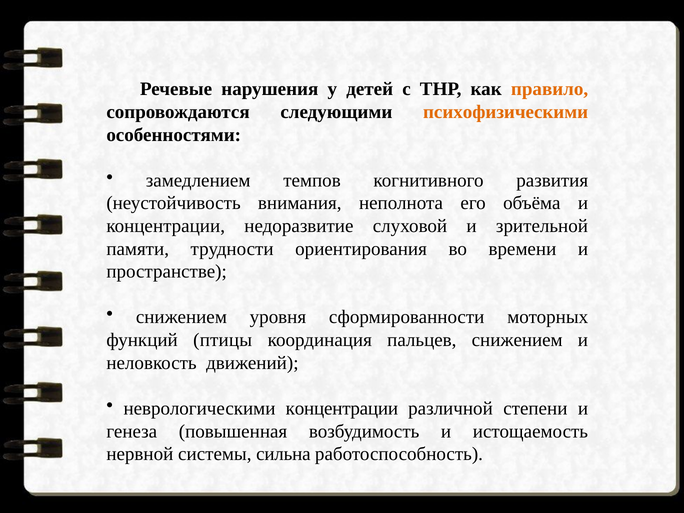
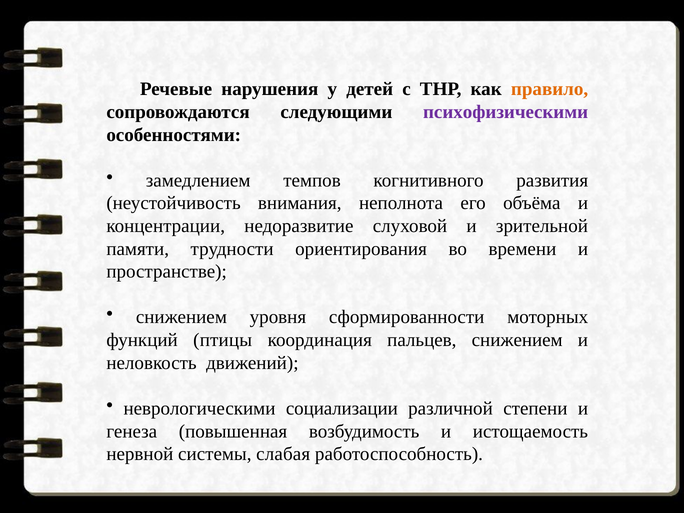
психофизическими colour: orange -> purple
неврологическими концентрации: концентрации -> социализации
сильна: сильна -> слабая
